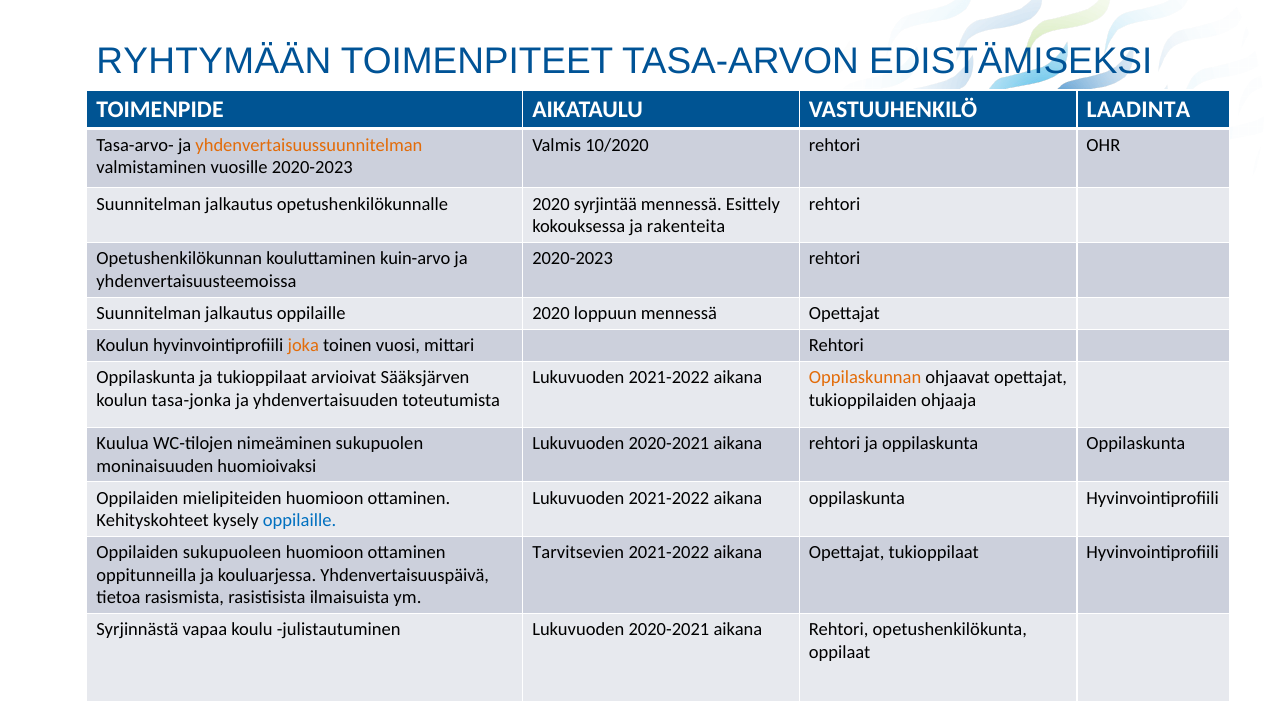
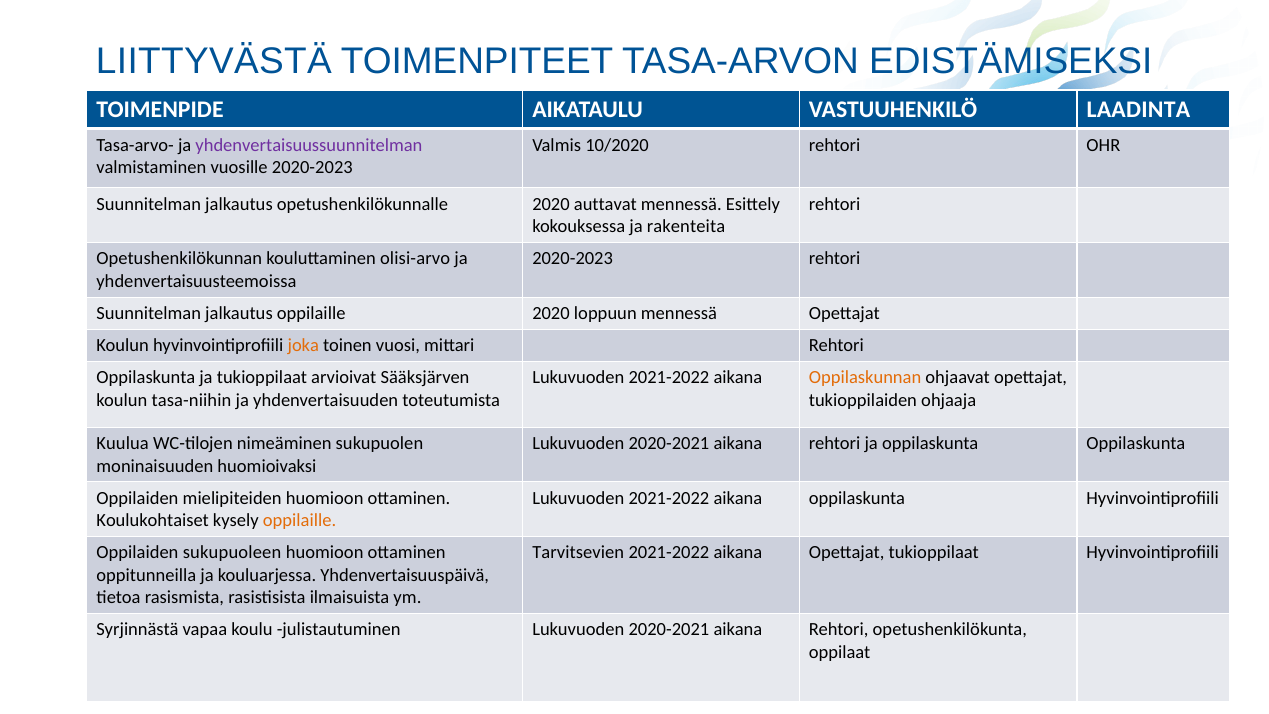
RYHTYMÄÄN: RYHTYMÄÄN -> LIITTYVÄSTÄ
yhdenvertaisuussuunnitelman colour: orange -> purple
syrjintää: syrjintää -> auttavat
kuin-arvo: kuin-arvo -> olisi-arvo
tasa-jonka: tasa-jonka -> tasa-niihin
Kehityskohteet: Kehityskohteet -> Koulukohtaiset
oppilaille at (300, 520) colour: blue -> orange
